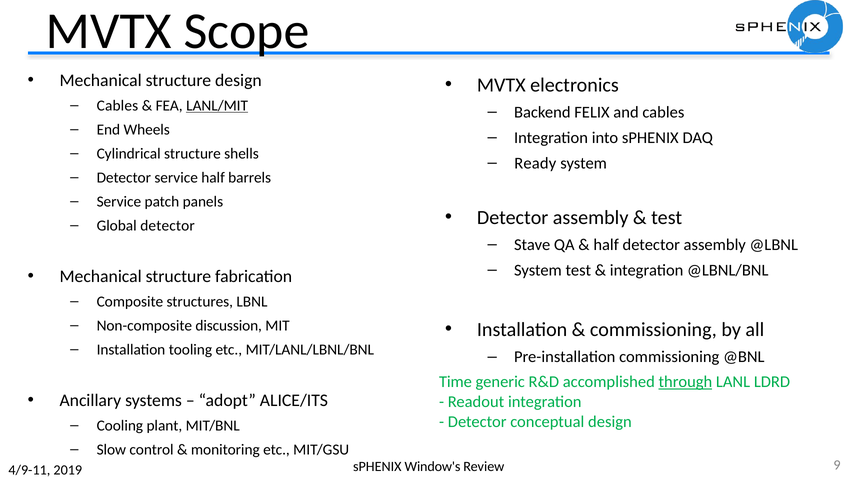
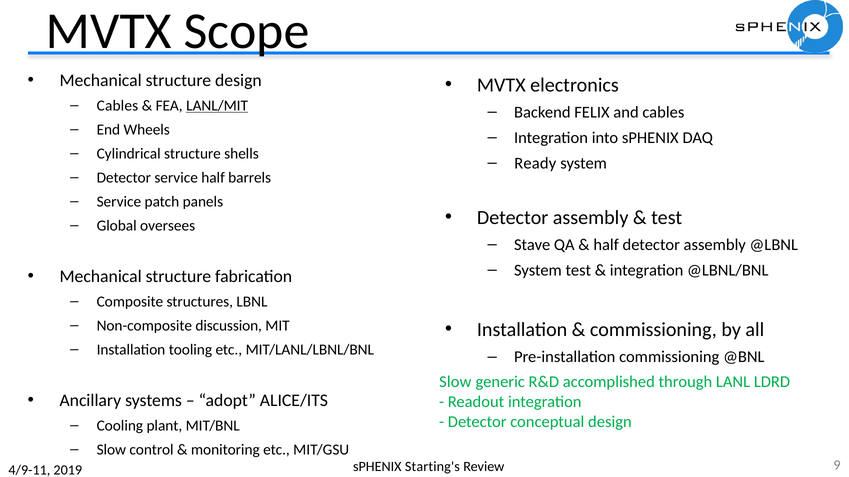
Global detector: detector -> oversees
Time at (455, 382): Time -> Slow
through underline: present -> none
Window's: Window's -> Starting's
